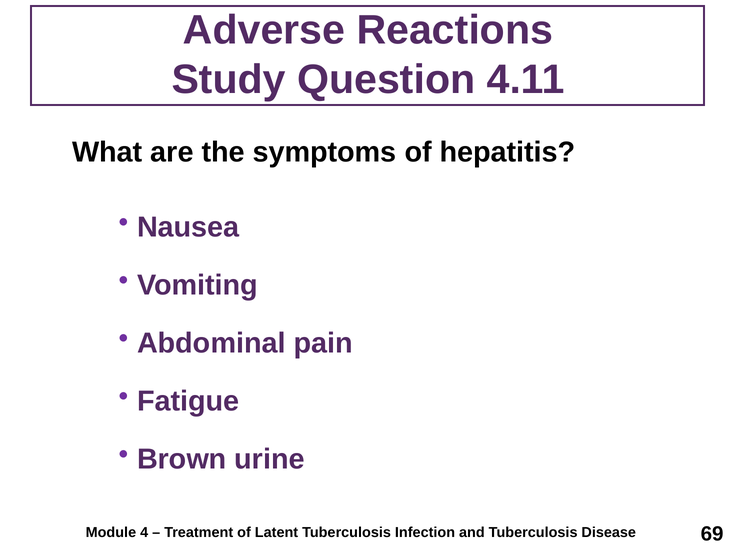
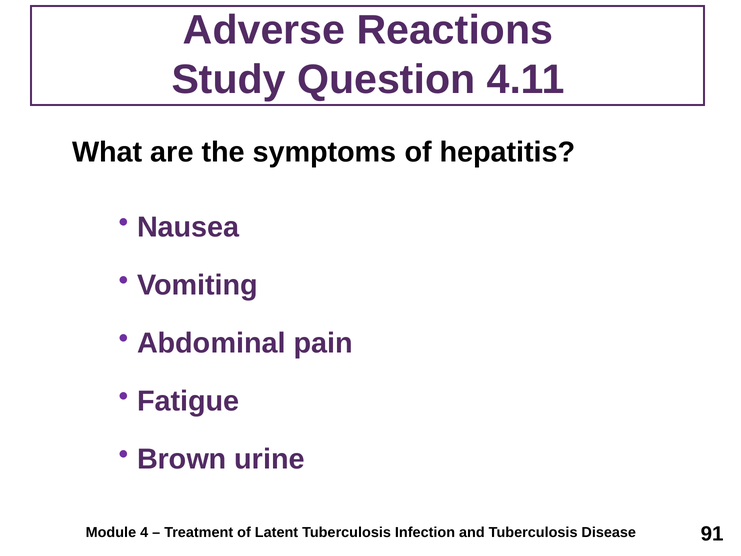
69: 69 -> 91
